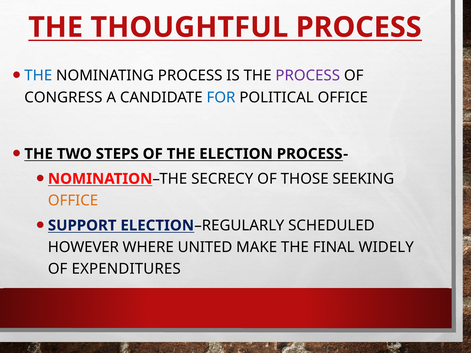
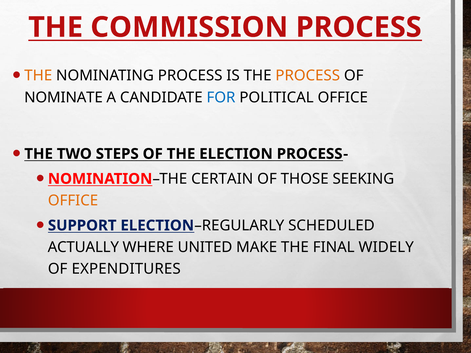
THOUGHTFUL: THOUGHTFUL -> COMMISSION
THE at (38, 76) colour: blue -> orange
PROCESS at (308, 76) colour: purple -> orange
CONGRESS: CONGRESS -> NOMINATE
SECRECY: SECRECY -> CERTAIN
HOWEVER: HOWEVER -> ACTUALLY
